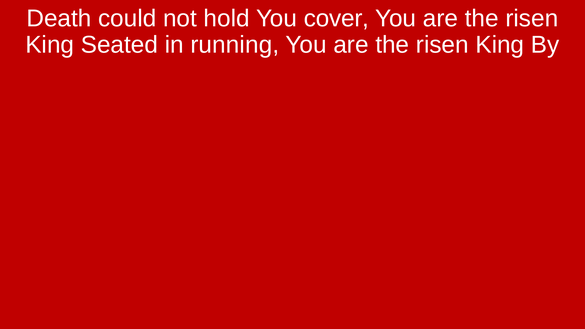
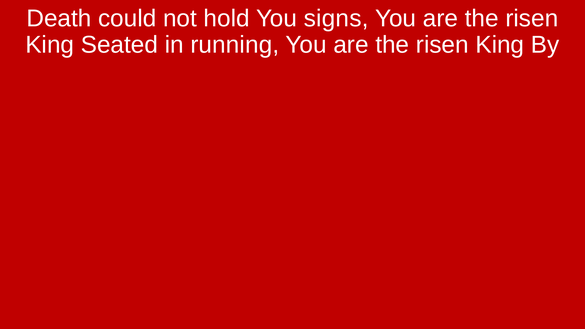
cover: cover -> signs
